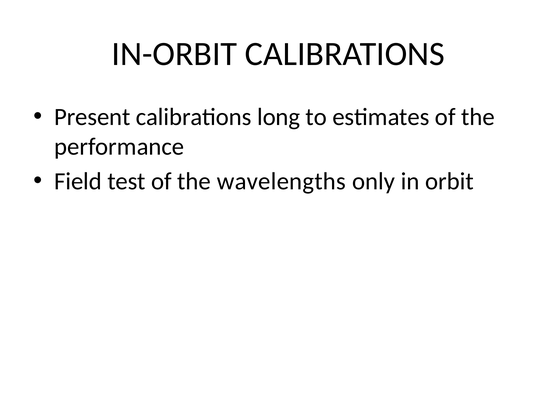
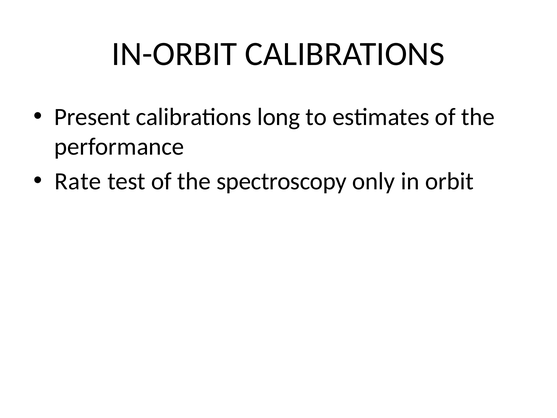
Field: Field -> Rate
wavelengths: wavelengths -> spectroscopy
